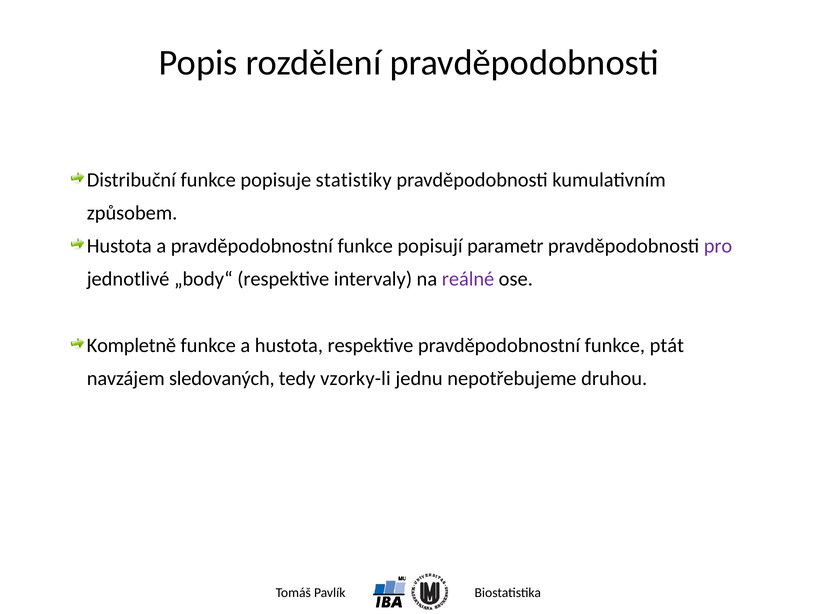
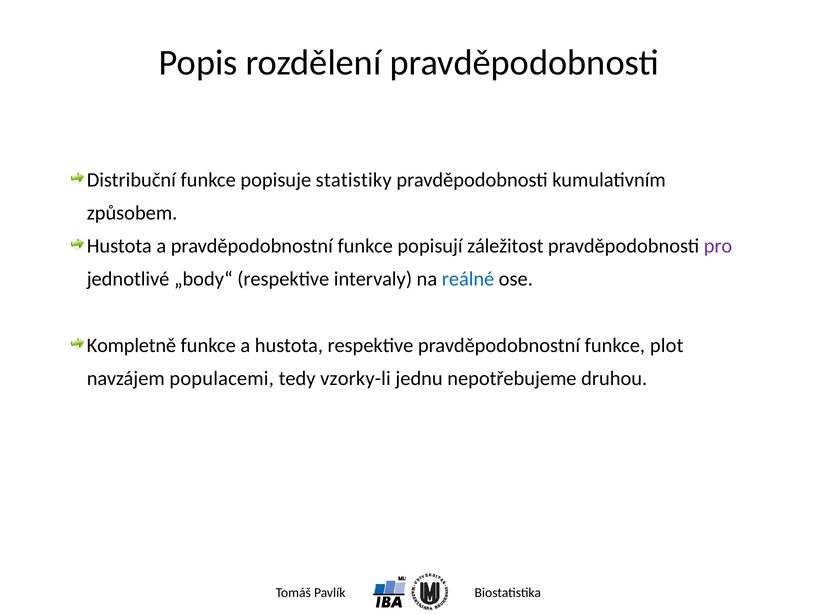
parametr: parametr -> záležitost
reálné colour: purple -> blue
ptát: ptát -> plot
sledovaných: sledovaných -> populacemi
